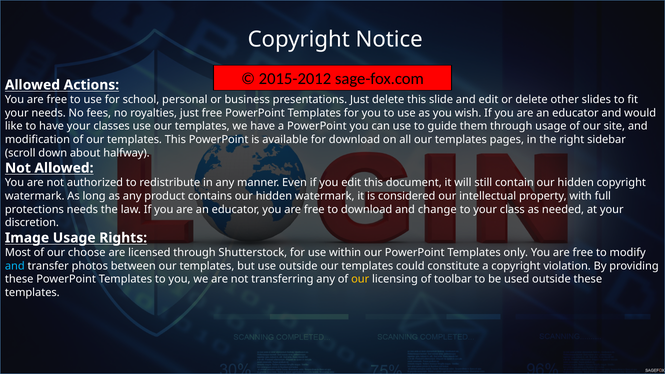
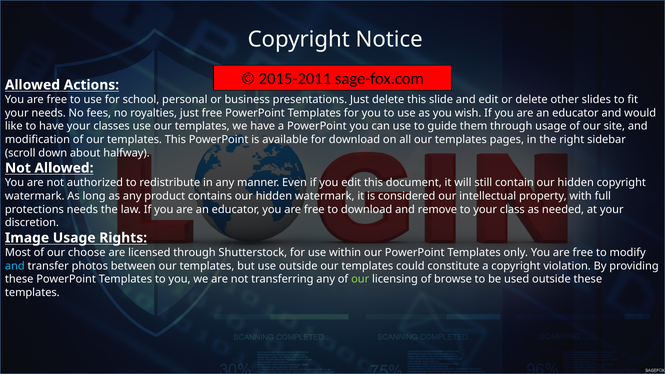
2015-2012: 2015-2012 -> 2015-2011
change: change -> remove
our at (360, 279) colour: yellow -> light green
toolbar: toolbar -> browse
